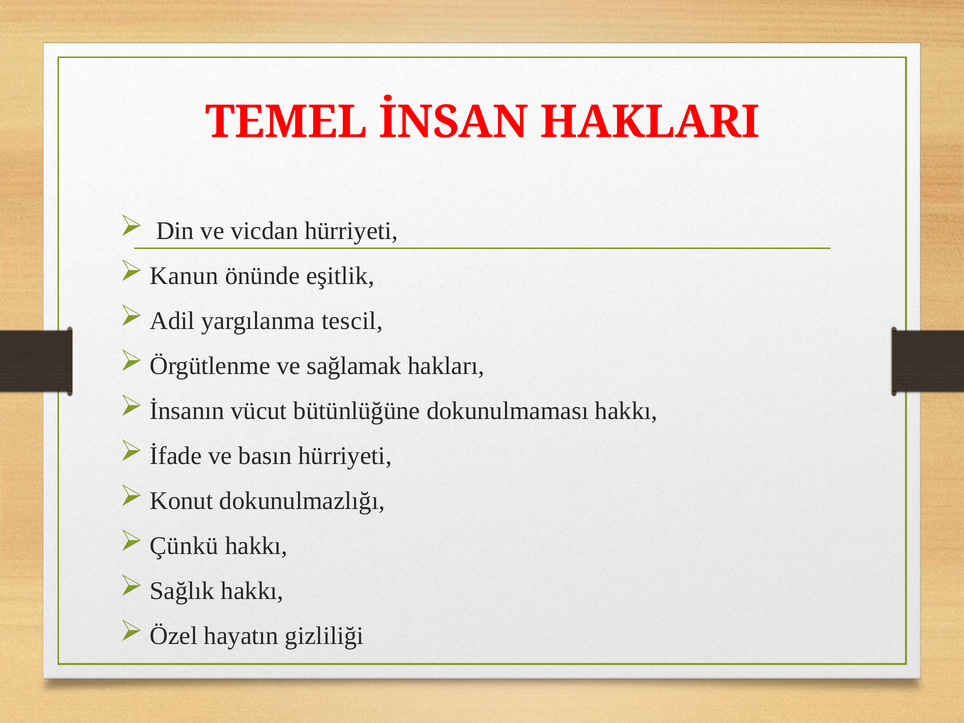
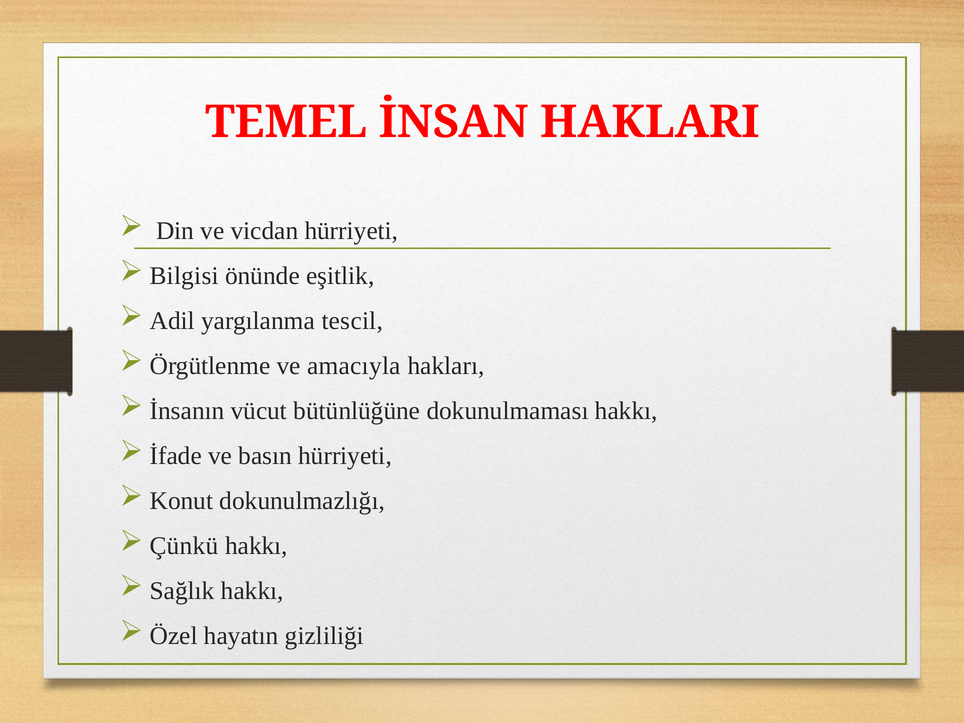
Kanun: Kanun -> Bilgisi
sağlamak: sağlamak -> amacıyla
